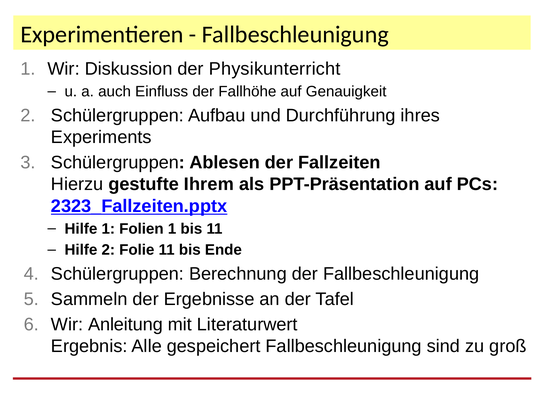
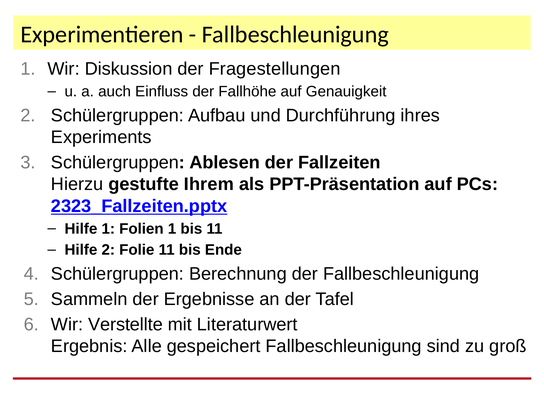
Physikunterricht: Physikunterricht -> Fragestellungen
Anleitung: Anleitung -> Verstellte
